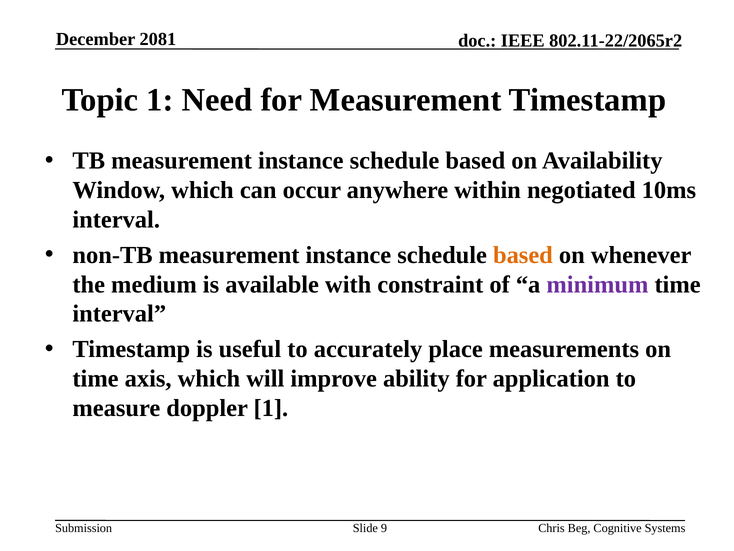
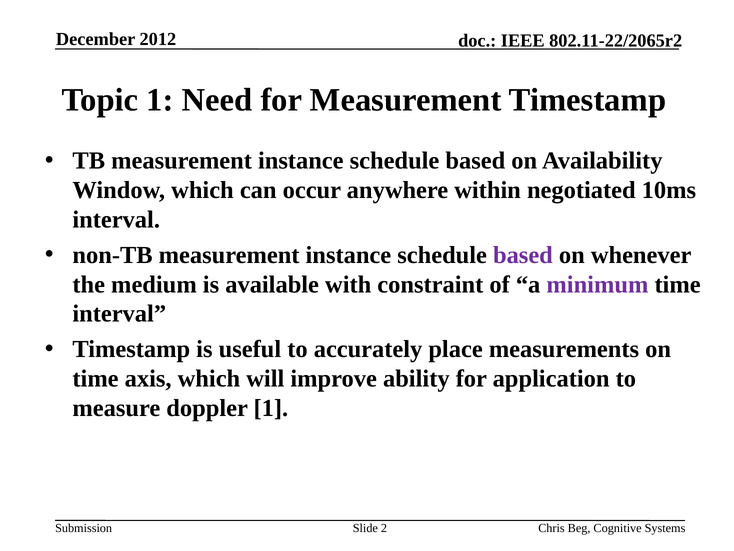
2081: 2081 -> 2012
based at (523, 255) colour: orange -> purple
9: 9 -> 2
